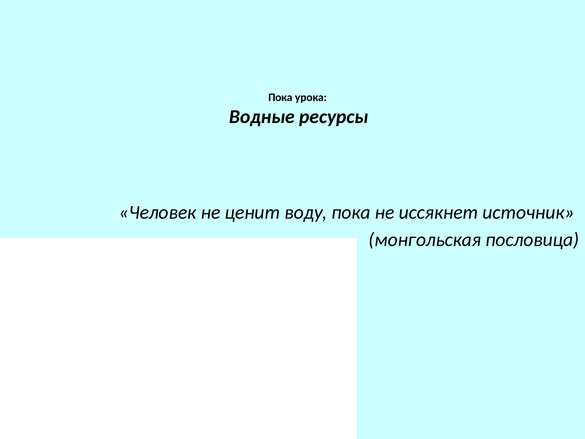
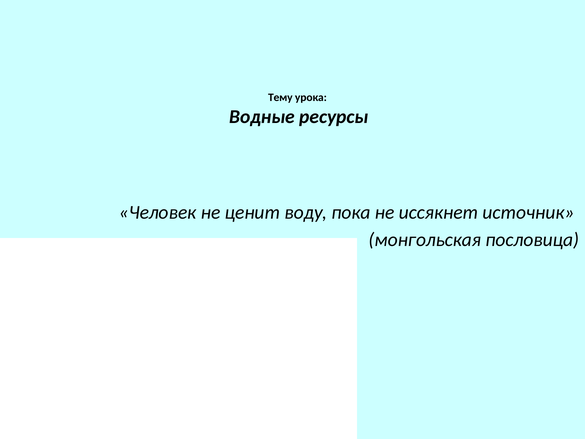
Пока at (280, 97): Пока -> Тему
